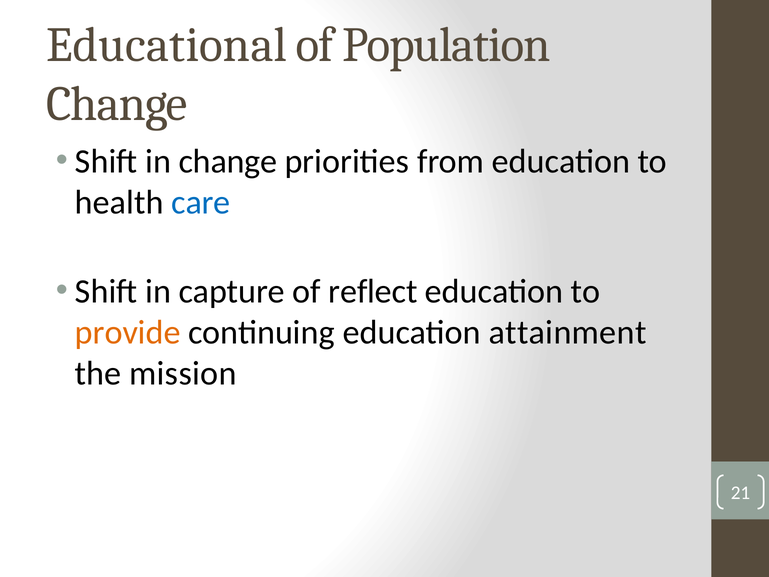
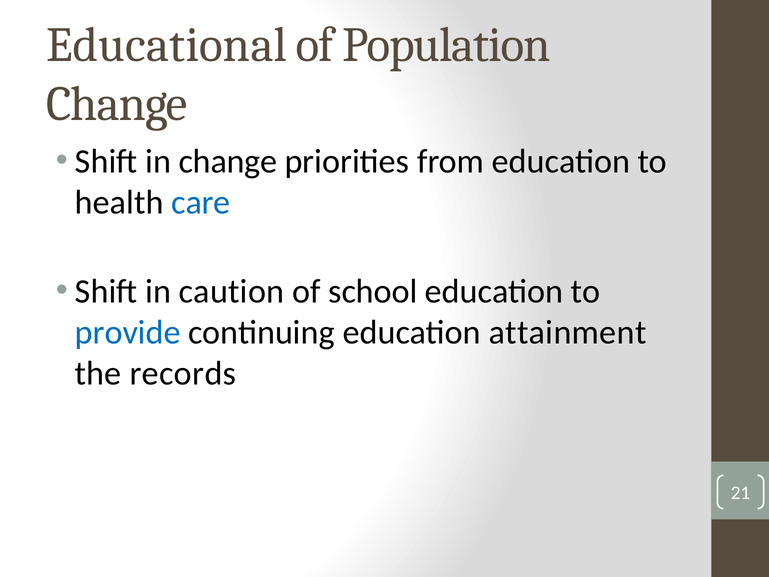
capture: capture -> caution
reflect: reflect -> school
provide colour: orange -> blue
mission: mission -> records
